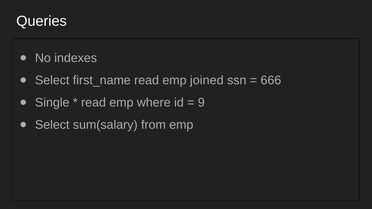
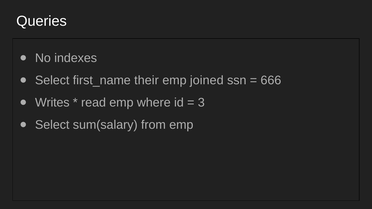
first_name read: read -> their
Single: Single -> Writes
9: 9 -> 3
